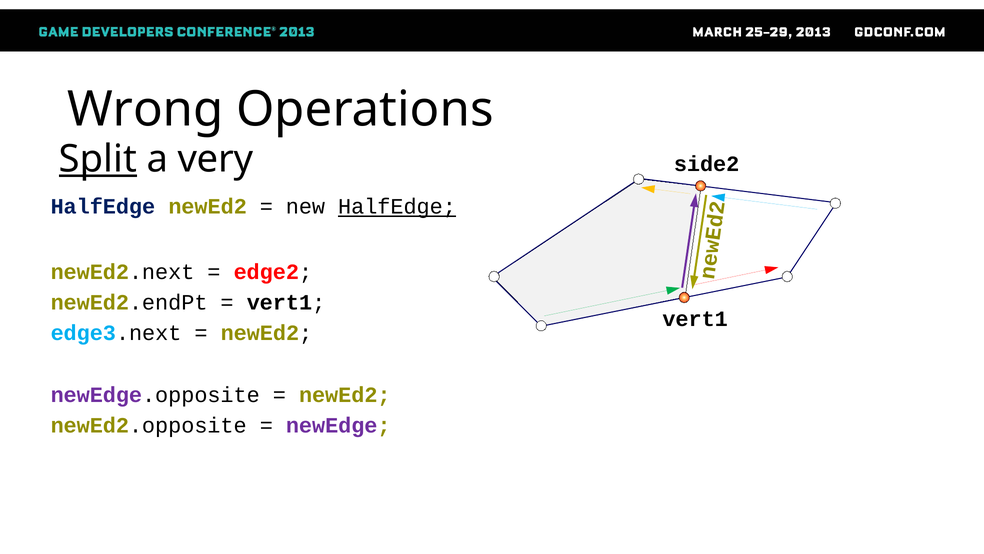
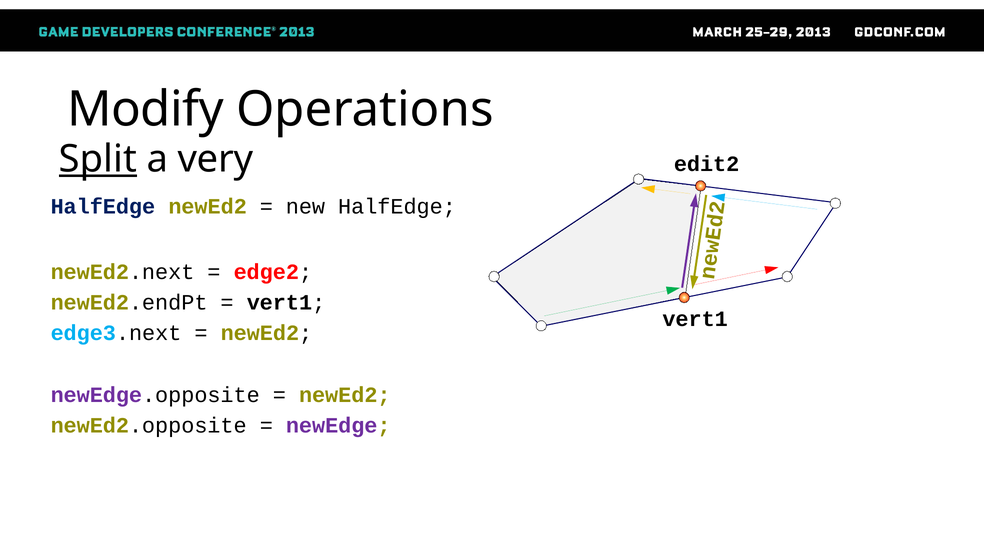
Wrong: Wrong -> Modify
side2: side2 -> edit2
HalfEdge at (397, 207) underline: present -> none
